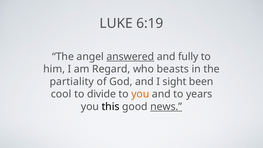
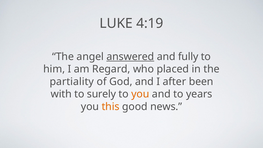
6:19: 6:19 -> 4:19
beasts: beasts -> placed
sight: sight -> after
cool: cool -> with
divide: divide -> surely
this colour: black -> orange
news underline: present -> none
